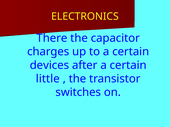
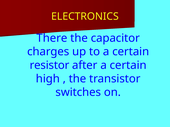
devices: devices -> resistor
little: little -> high
